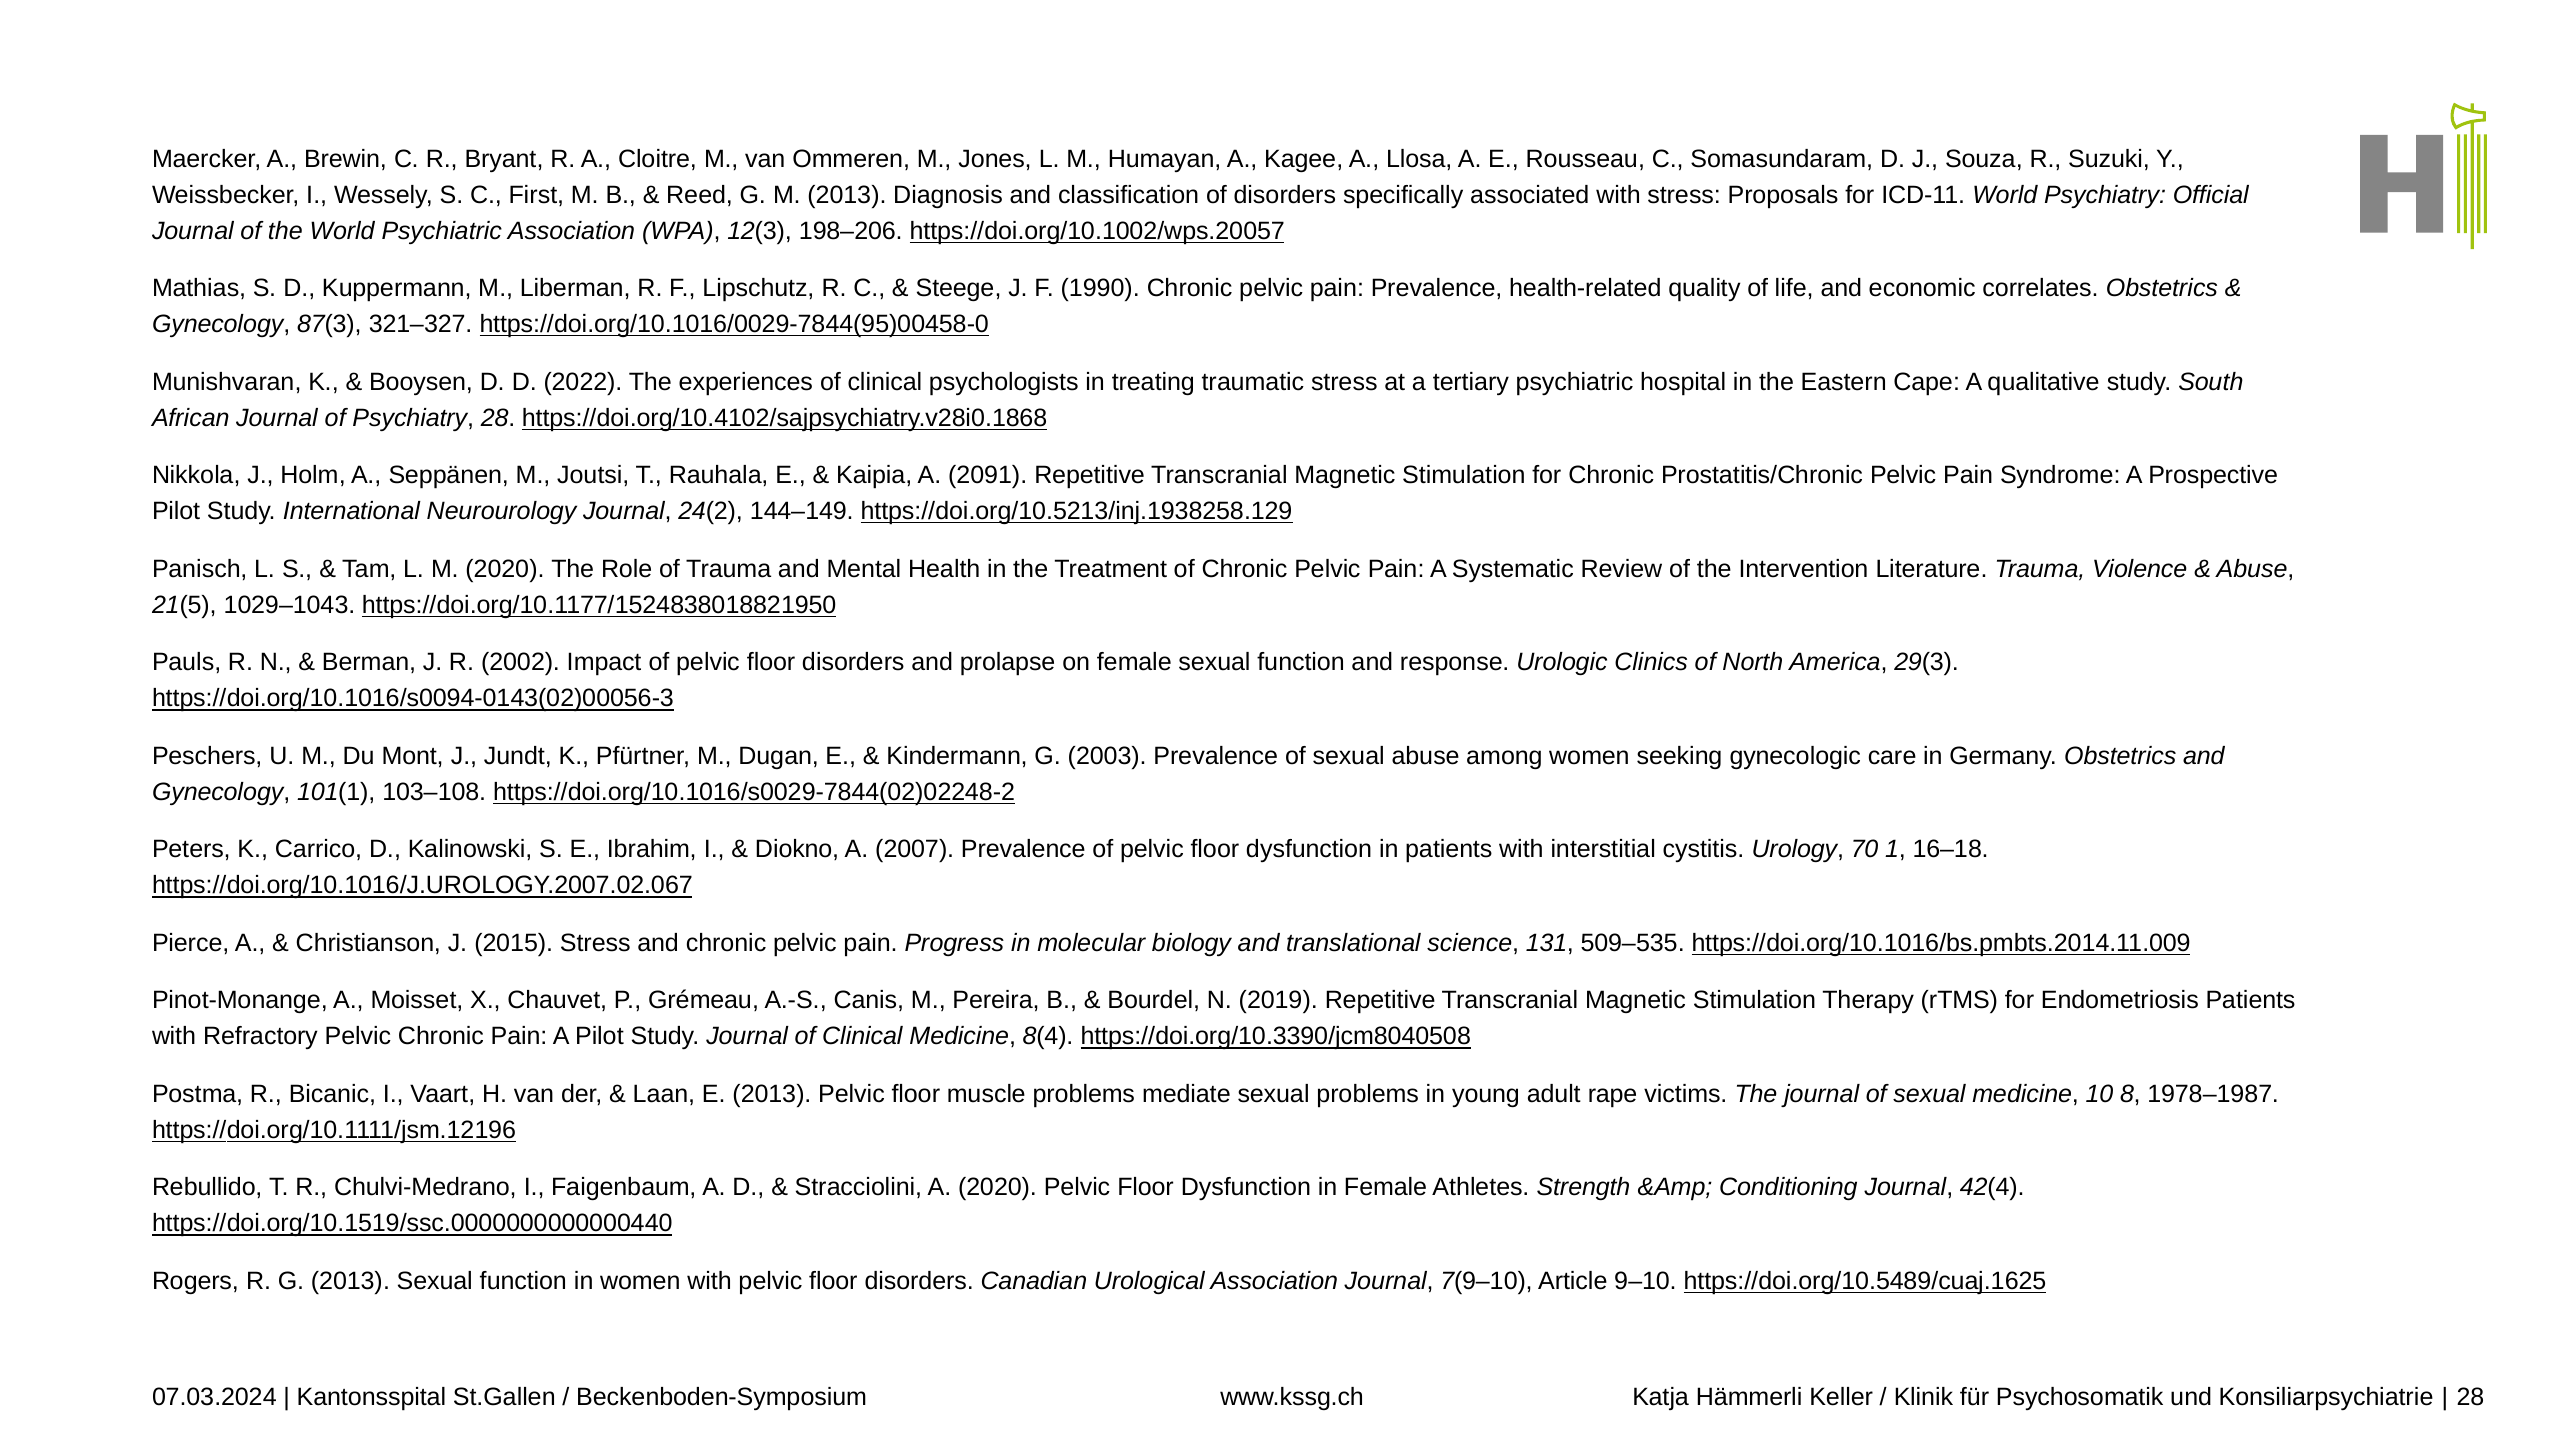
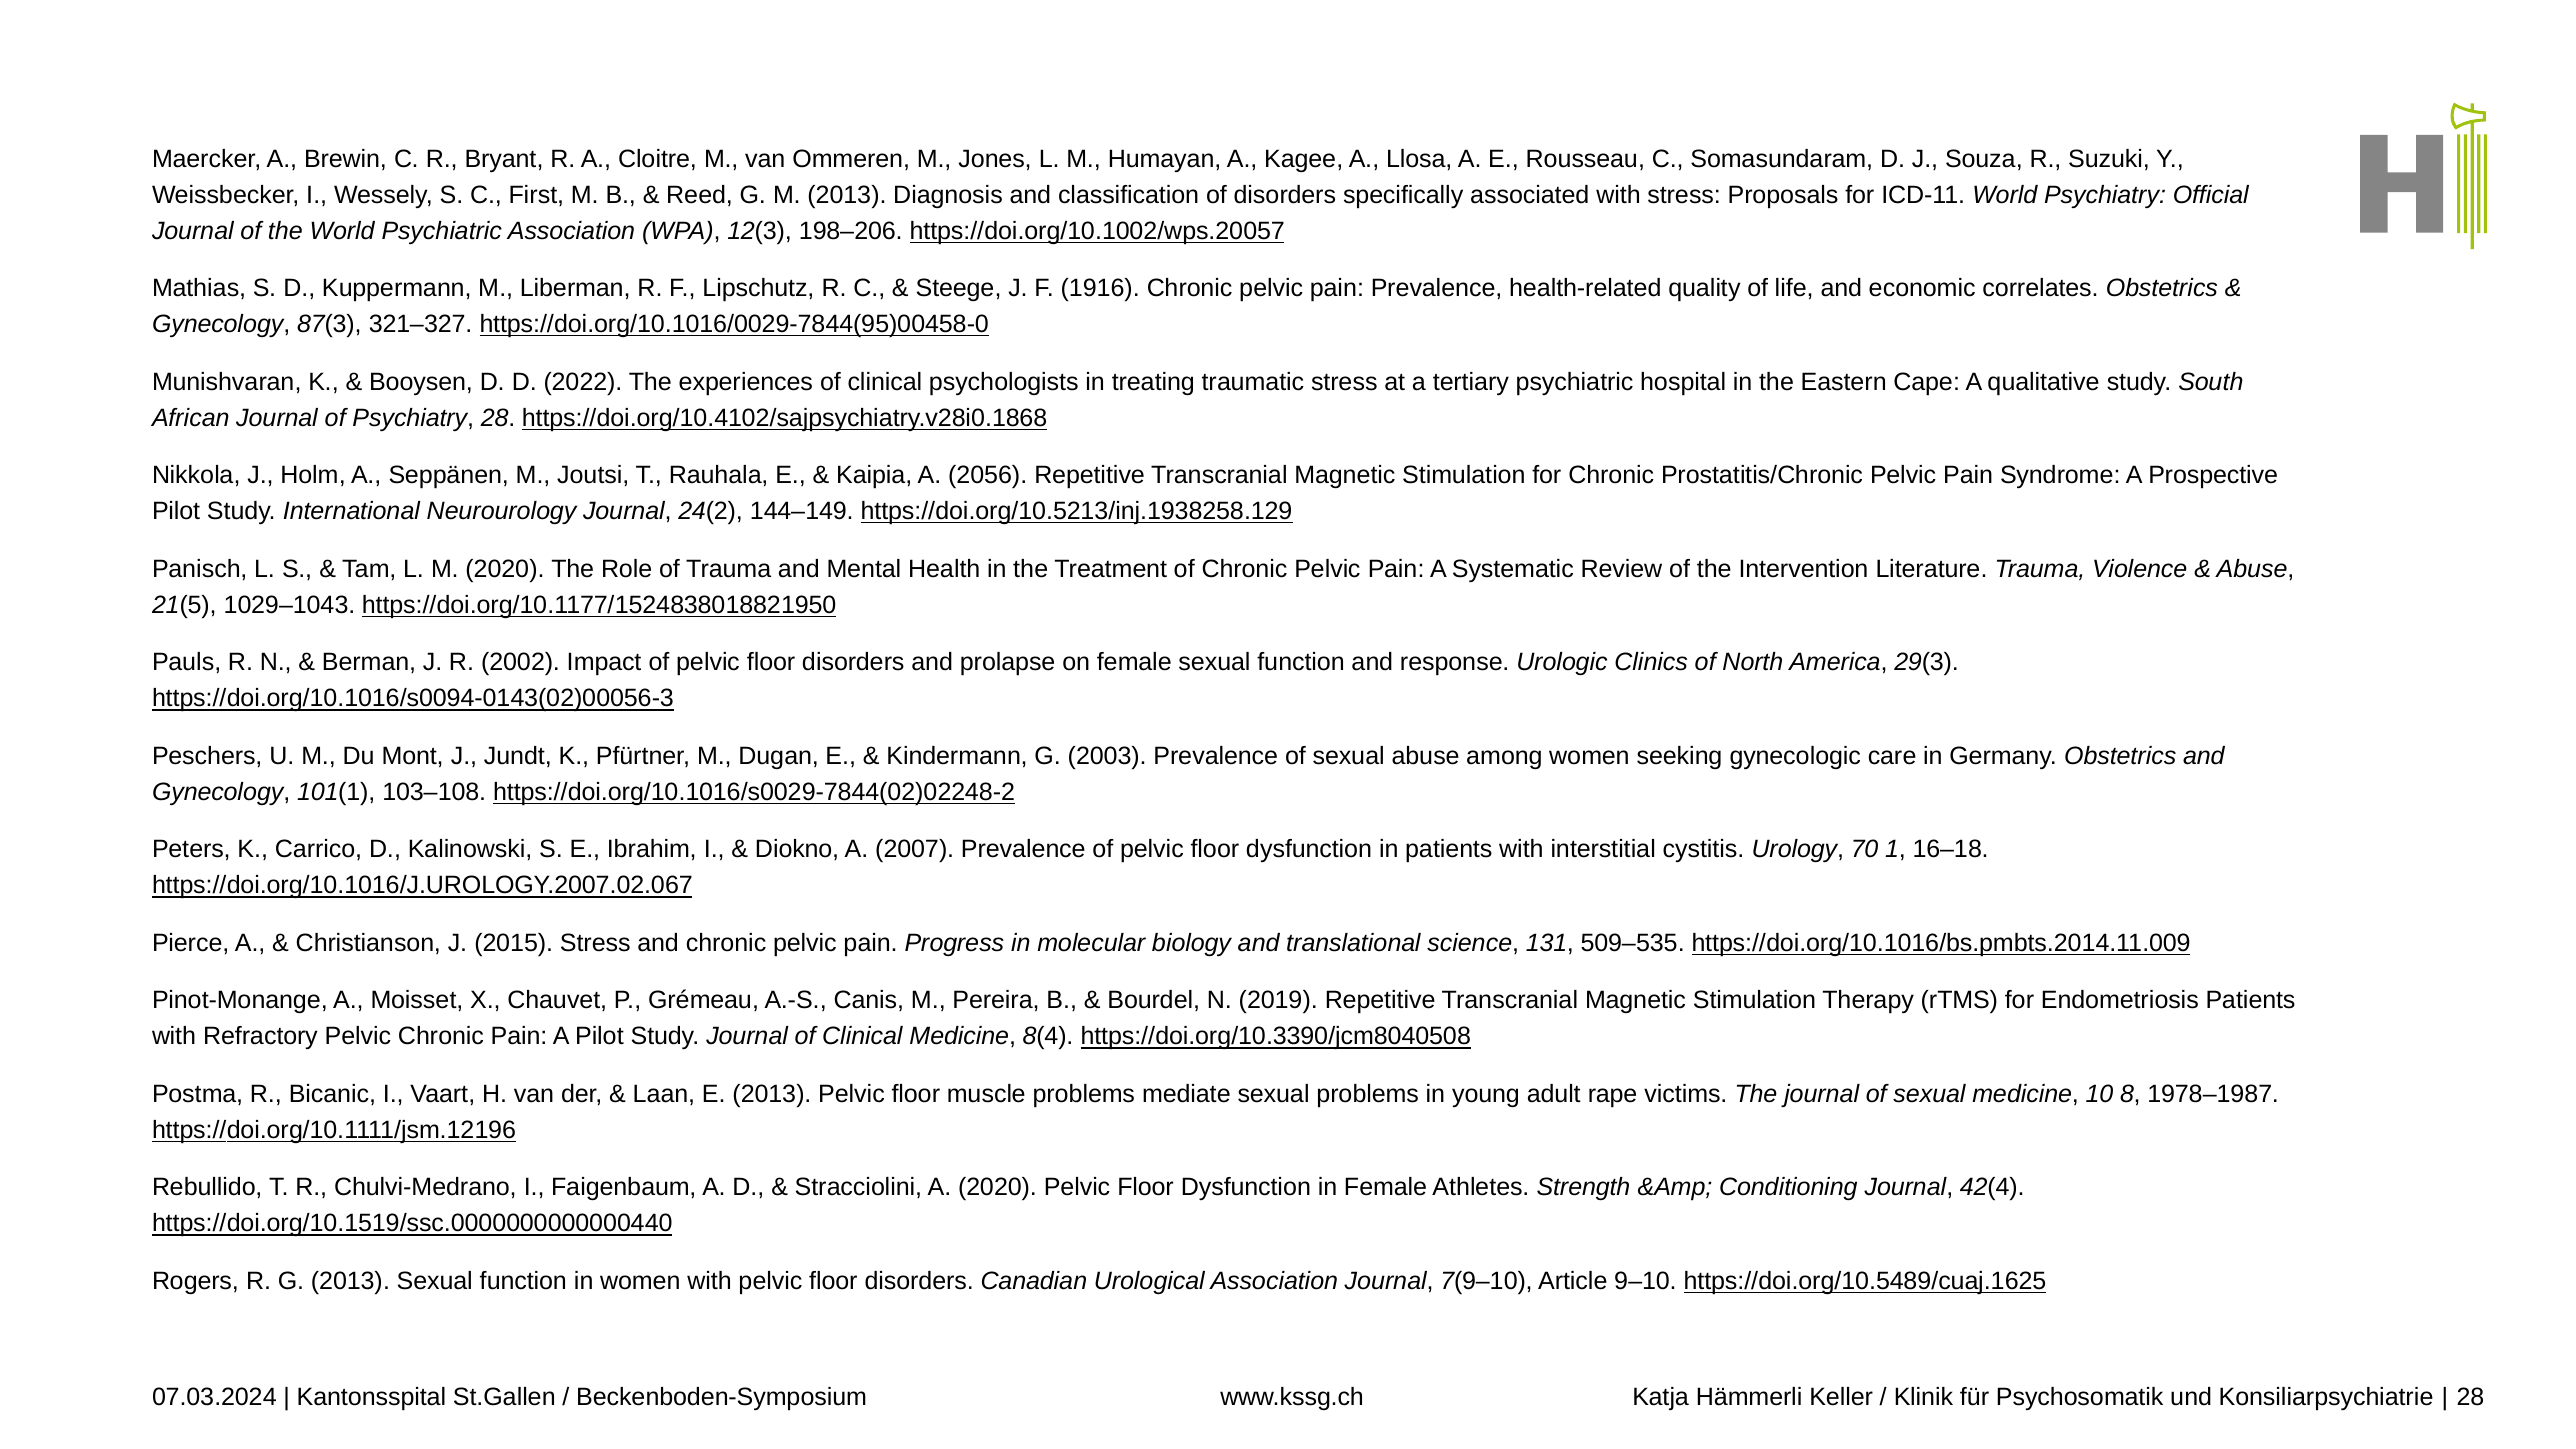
1990: 1990 -> 1916
2091: 2091 -> 2056
